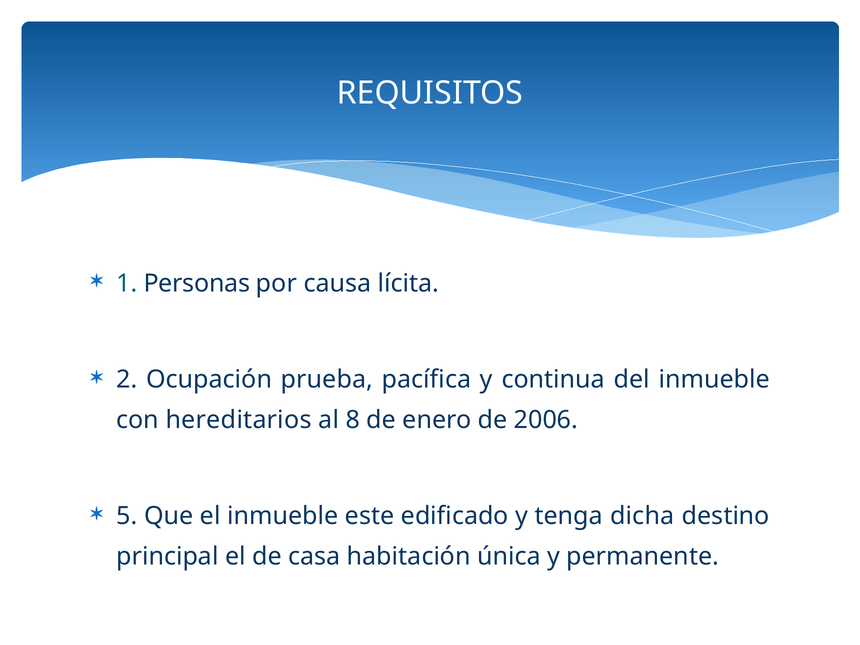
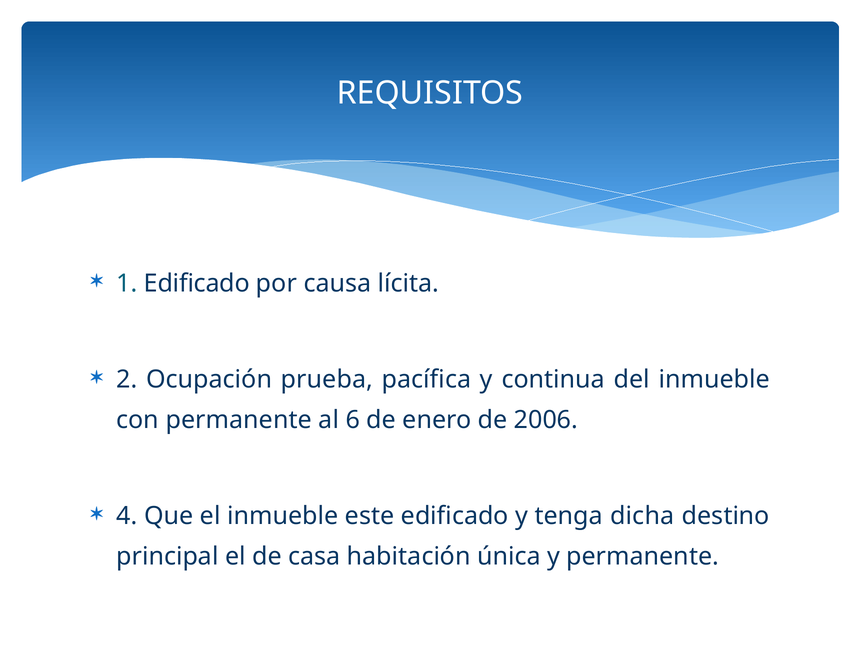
1 Personas: Personas -> Edificado
con hereditarios: hereditarios -> permanente
8: 8 -> 6
5: 5 -> 4
